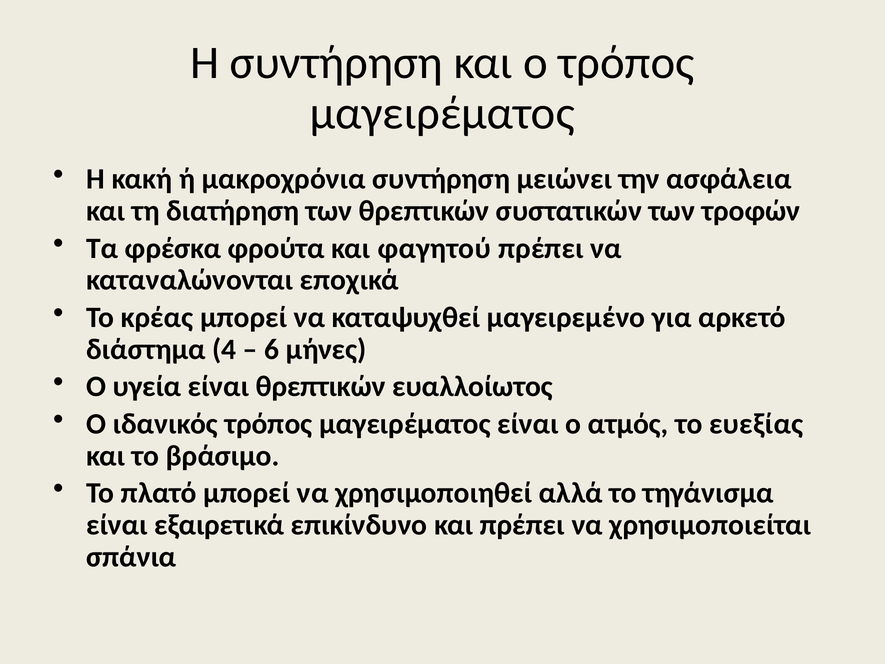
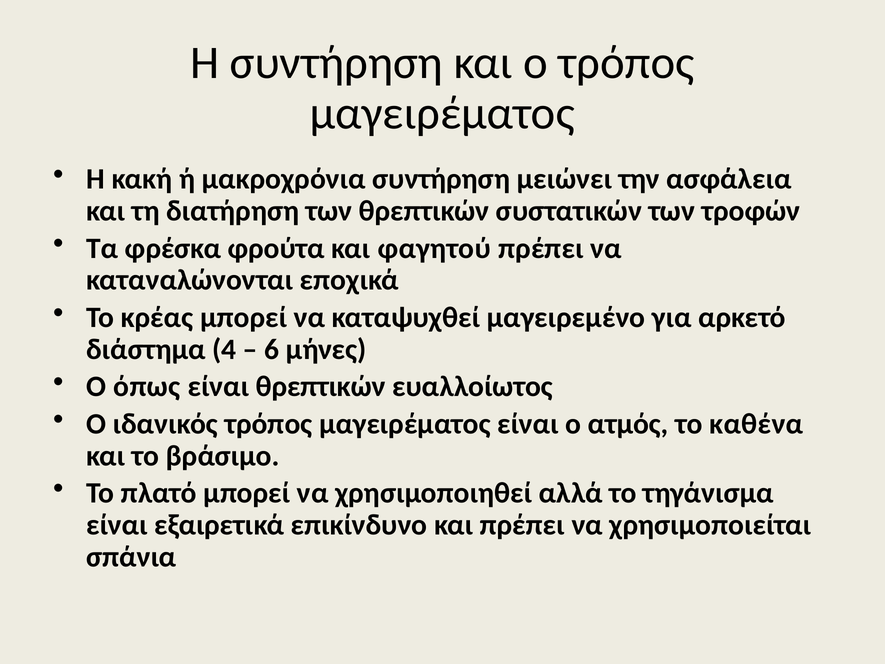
υγεία: υγεία -> όπως
ευεξίας: ευεξίας -> καθένα
